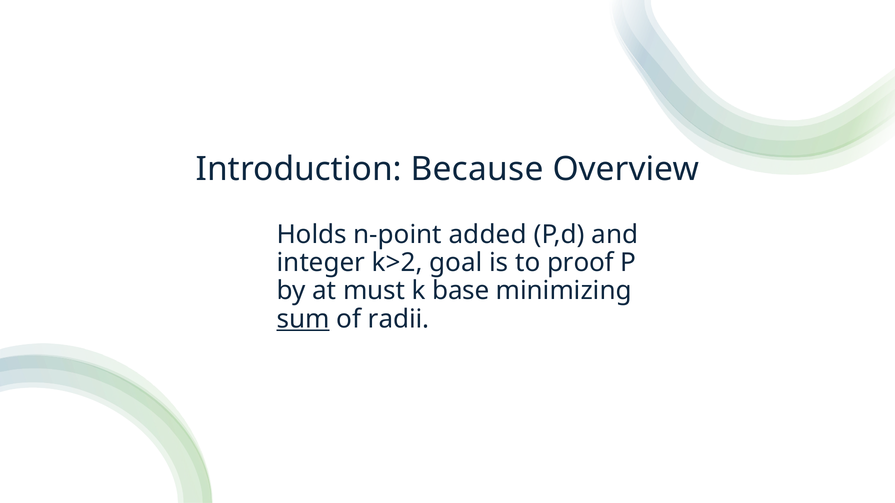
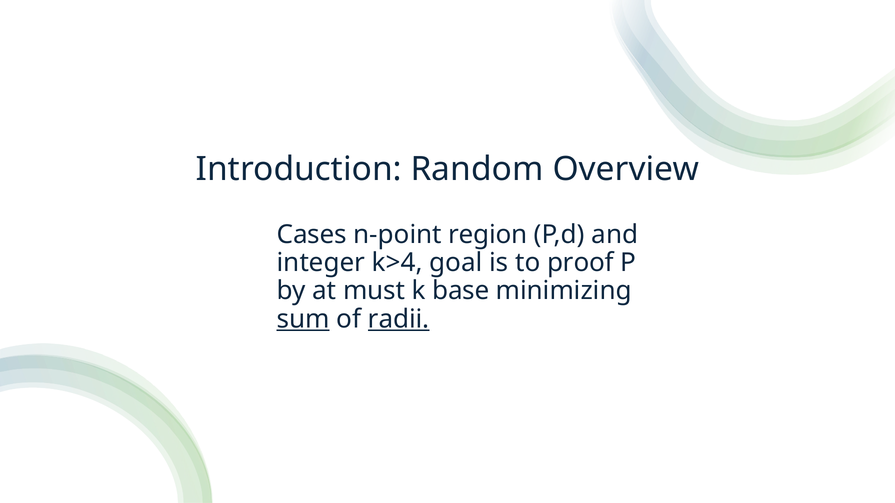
Because: Because -> Random
Holds: Holds -> Cases
added: added -> region
k>2: k>2 -> k>4
radii underline: none -> present
